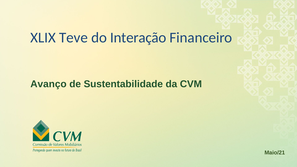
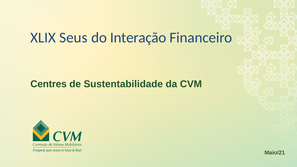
Teve: Teve -> Seus
Avanço: Avanço -> Centres
